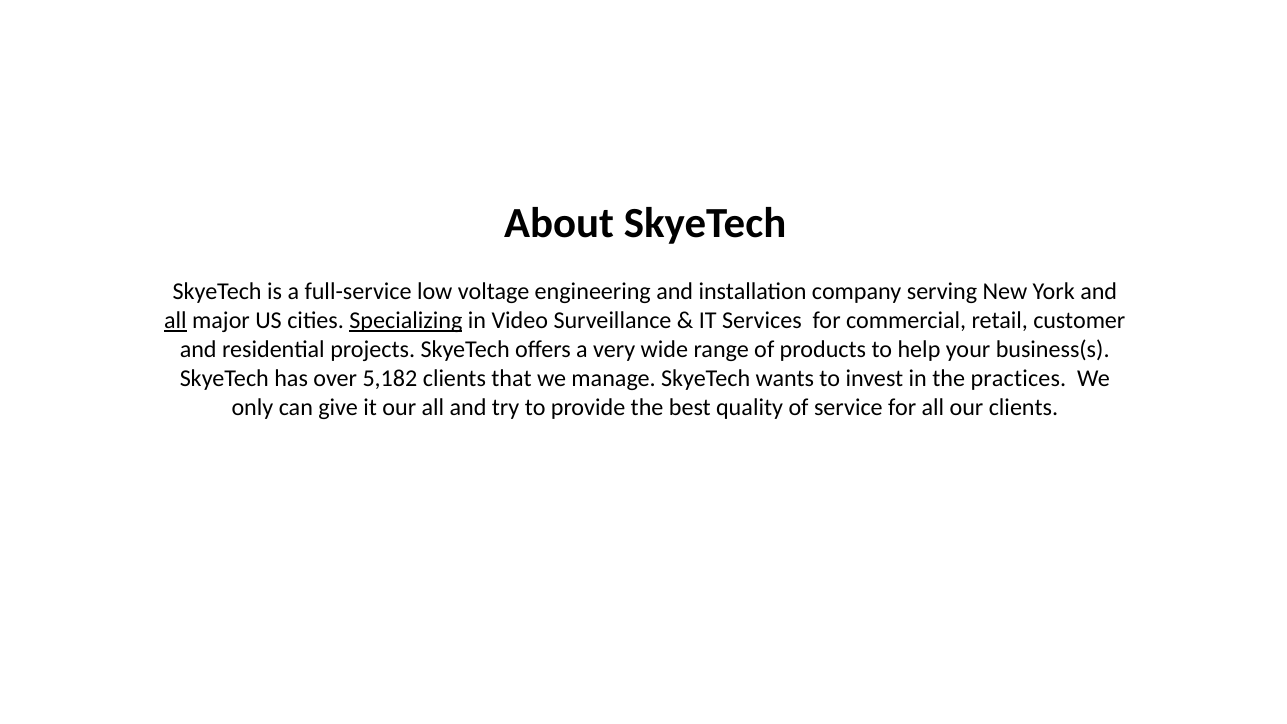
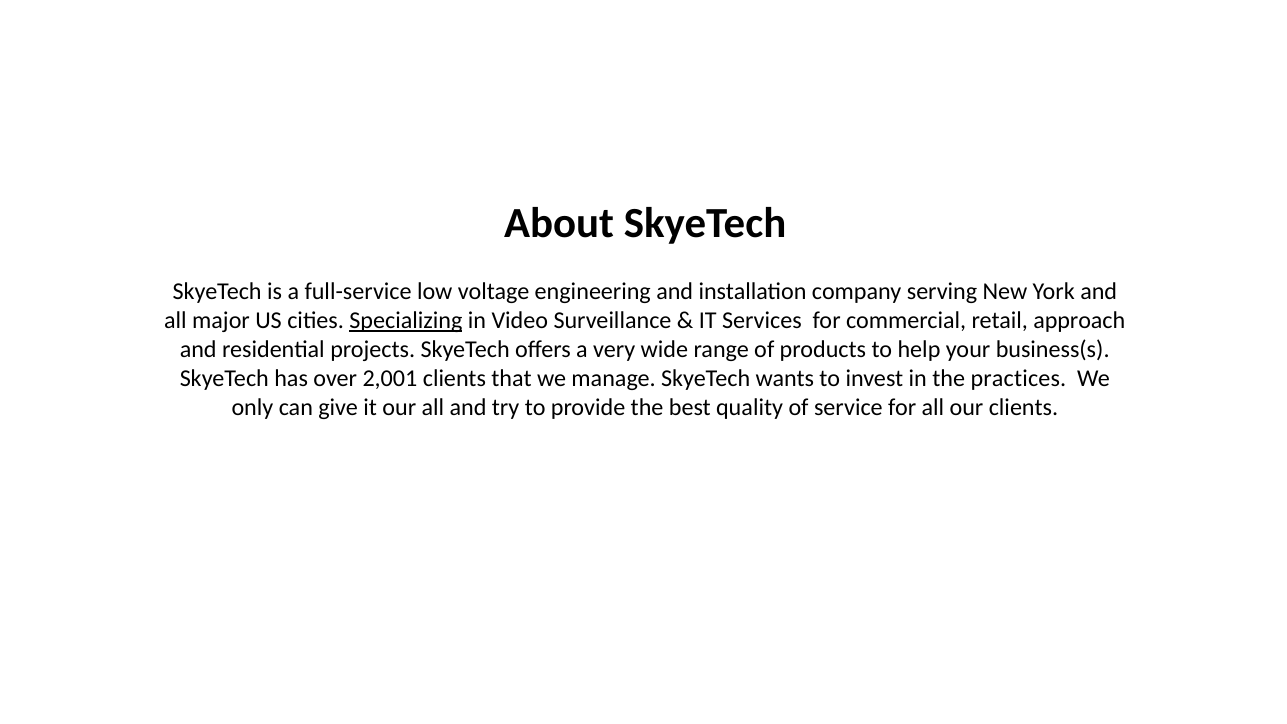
all at (175, 321) underline: present -> none
customer: customer -> approach
5,182: 5,182 -> 2,001
